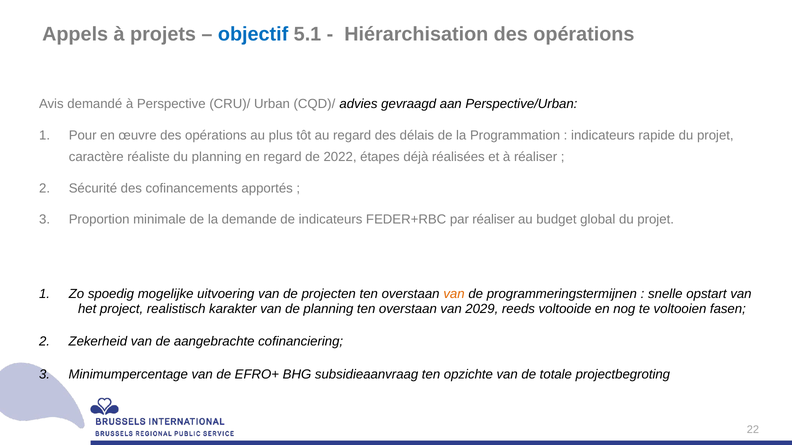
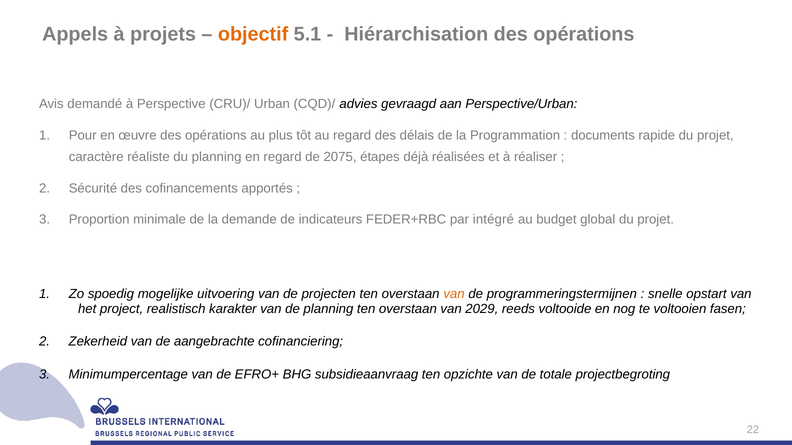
objectif colour: blue -> orange
indicateurs at (603, 136): indicateurs -> documents
2022: 2022 -> 2075
par réaliser: réaliser -> intégré
